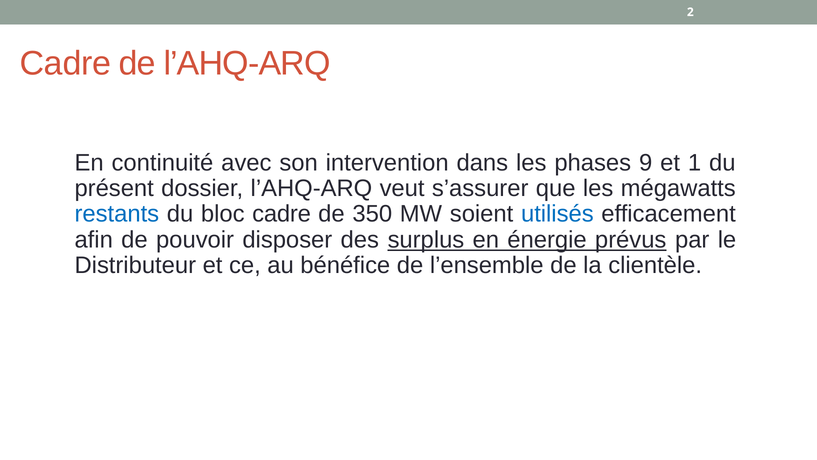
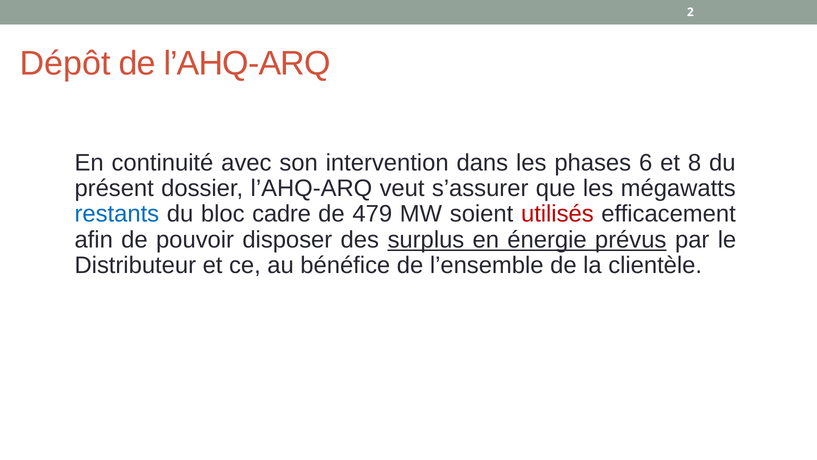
Cadre at (65, 64): Cadre -> Dépôt
9: 9 -> 6
1: 1 -> 8
350: 350 -> 479
utilisés colour: blue -> red
